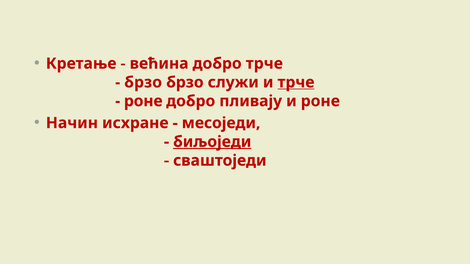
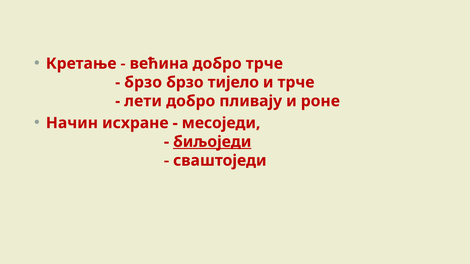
служи: служи -> тијело
трче at (296, 82) underline: present -> none
роне at (143, 101): роне -> лети
